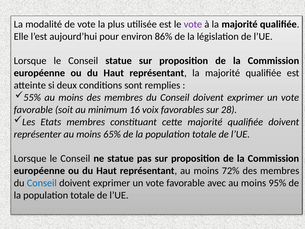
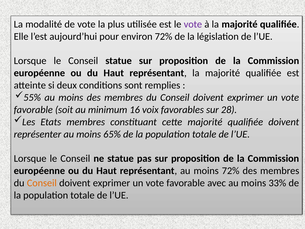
environ 86%: 86% -> 72%
Conseil at (42, 183) colour: blue -> orange
95%: 95% -> 33%
